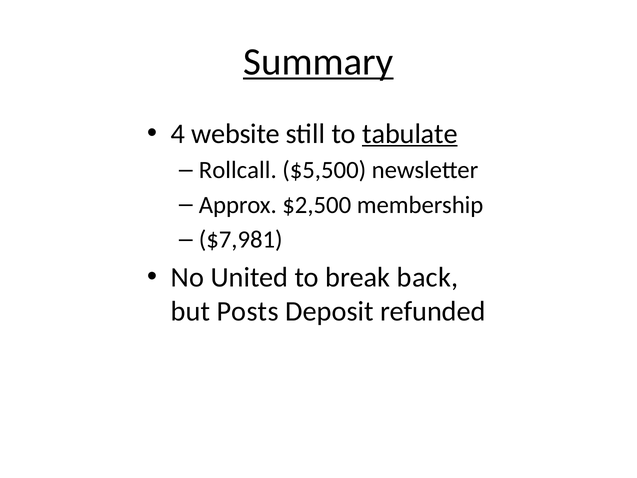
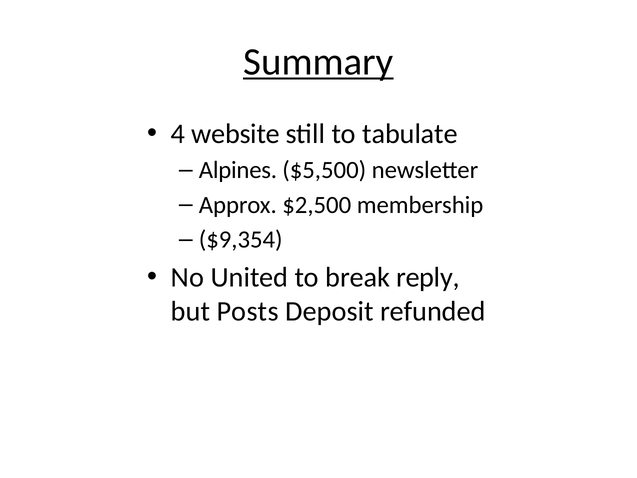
tabulate underline: present -> none
Rollcall: Rollcall -> Alpines
$7,981: $7,981 -> $9,354
back: back -> reply
